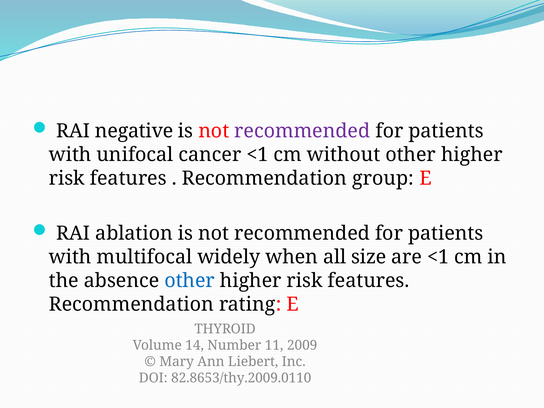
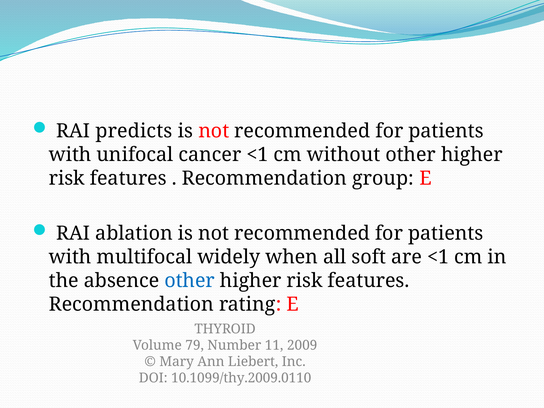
negative: negative -> predicts
recommended at (302, 131) colour: purple -> black
size: size -> soft
14: 14 -> 79
82.8653/thy.2009.0110: 82.8653/thy.2009.0110 -> 10.1099/thy.2009.0110
